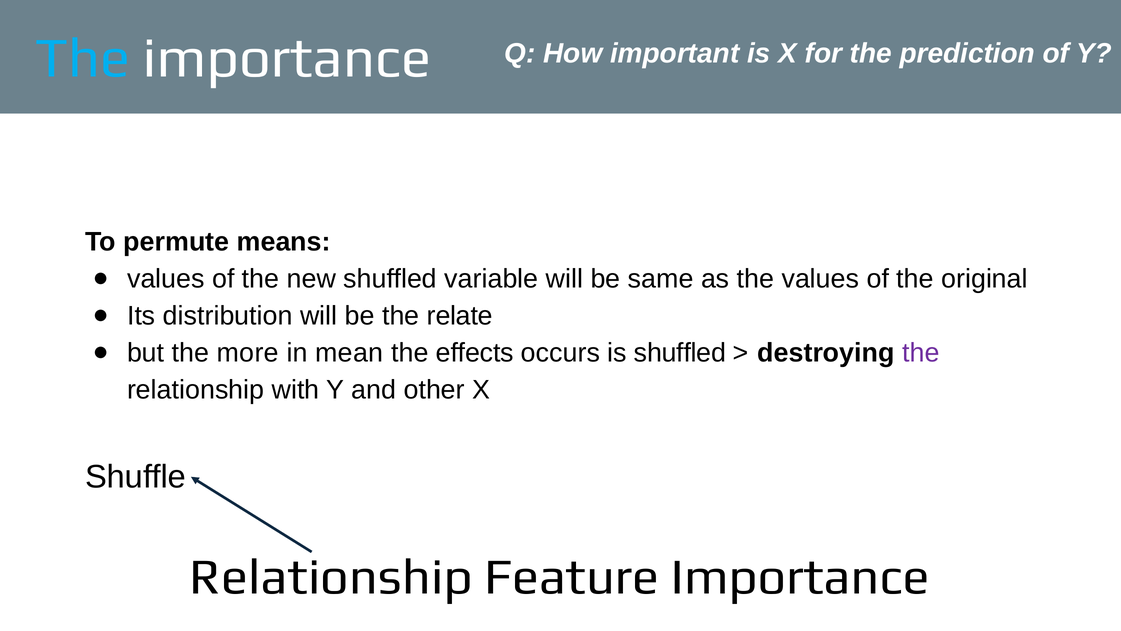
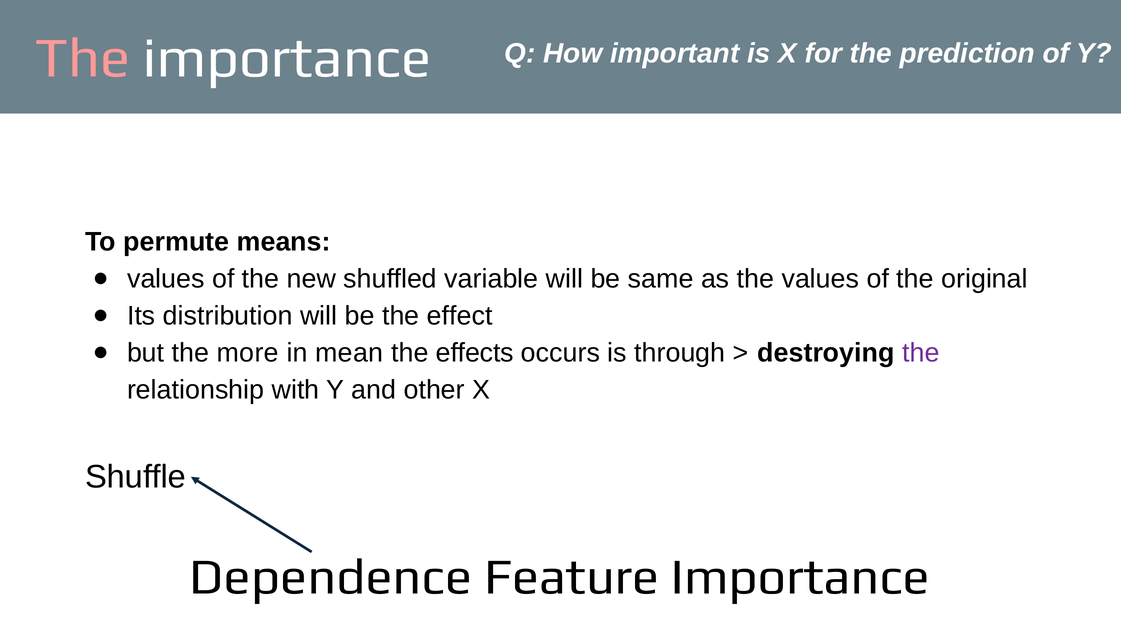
The at (83, 58) colour: light blue -> pink
relate: relate -> effect
is shuffled: shuffled -> through
Relationship at (331, 577): Relationship -> Dependence
